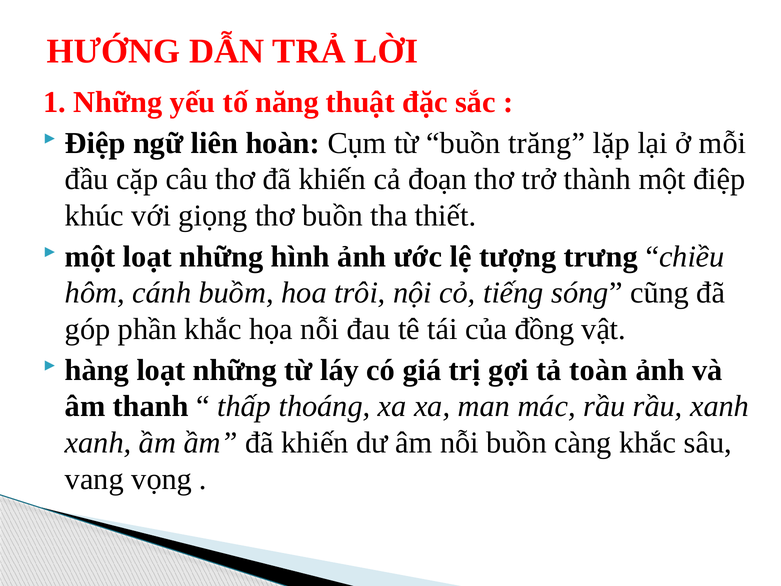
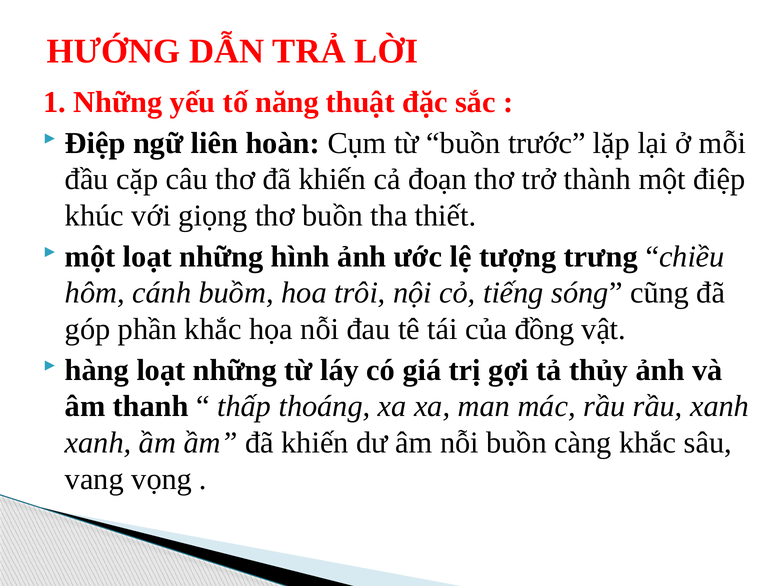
trăng: trăng -> trước
toàn: toàn -> thủy
